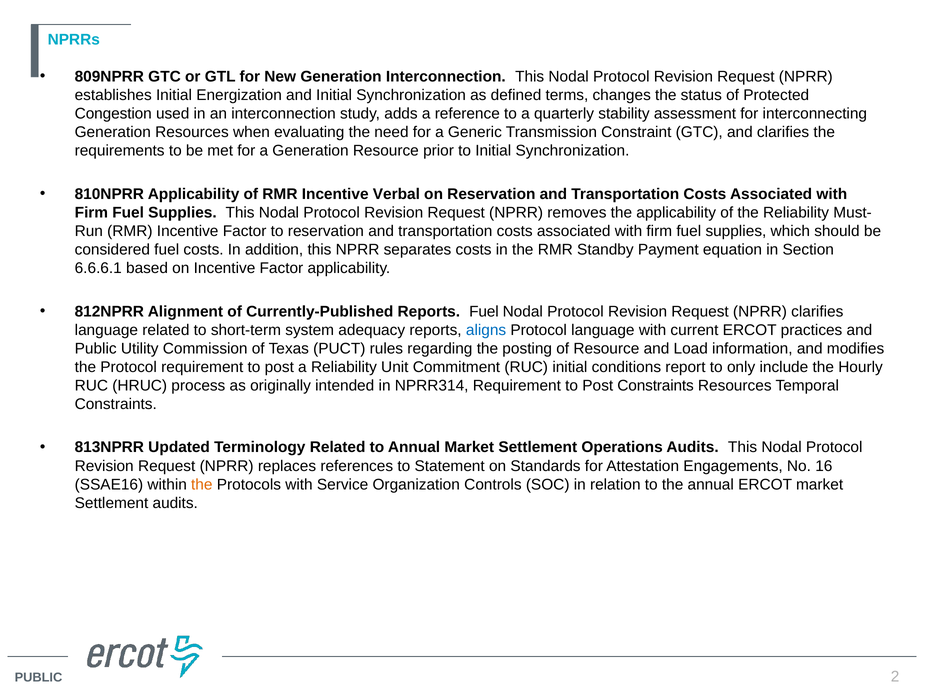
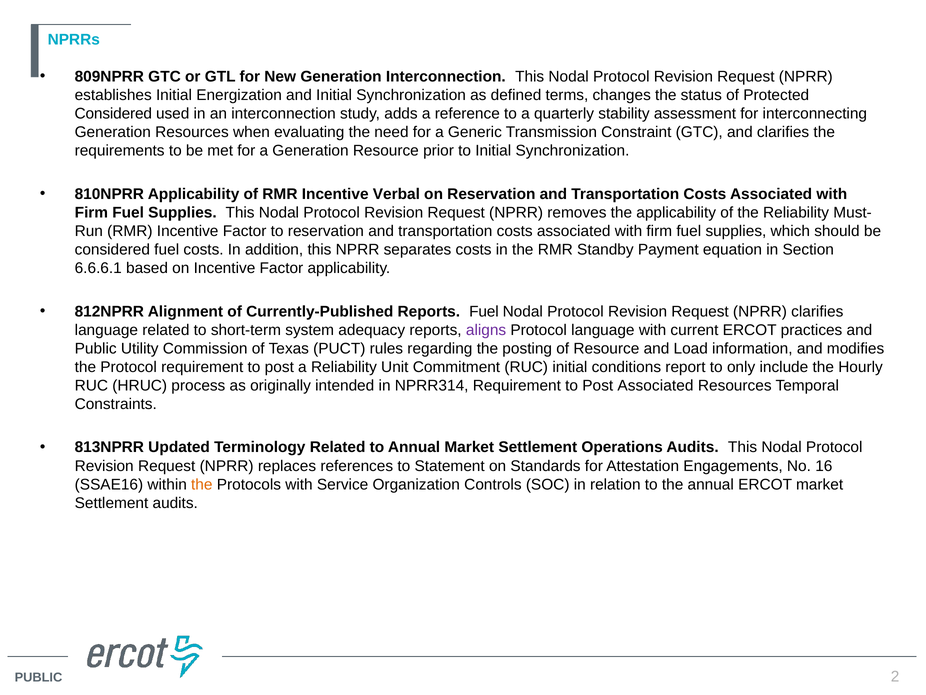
Congestion at (113, 114): Congestion -> Considered
aligns colour: blue -> purple
Post Constraints: Constraints -> Associated
